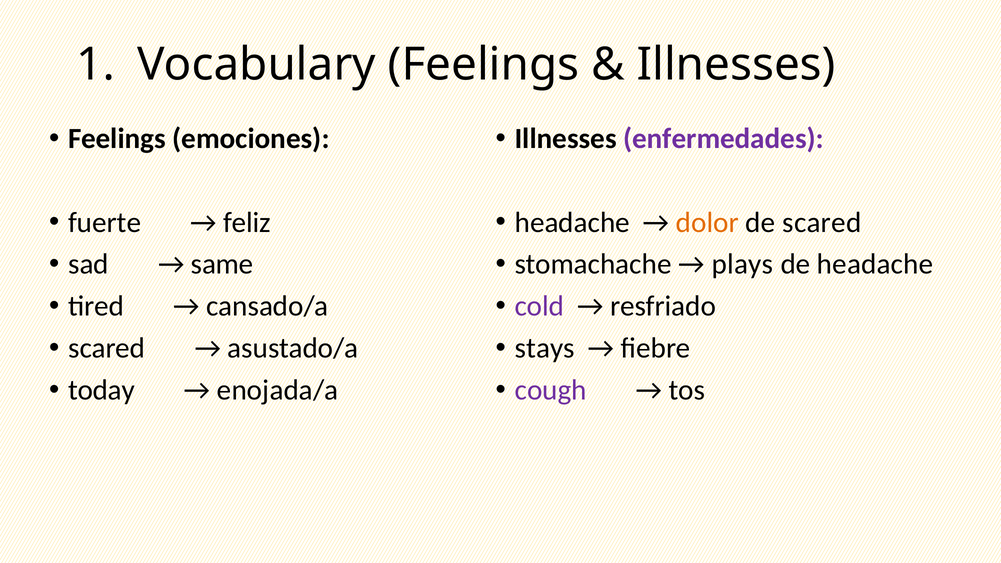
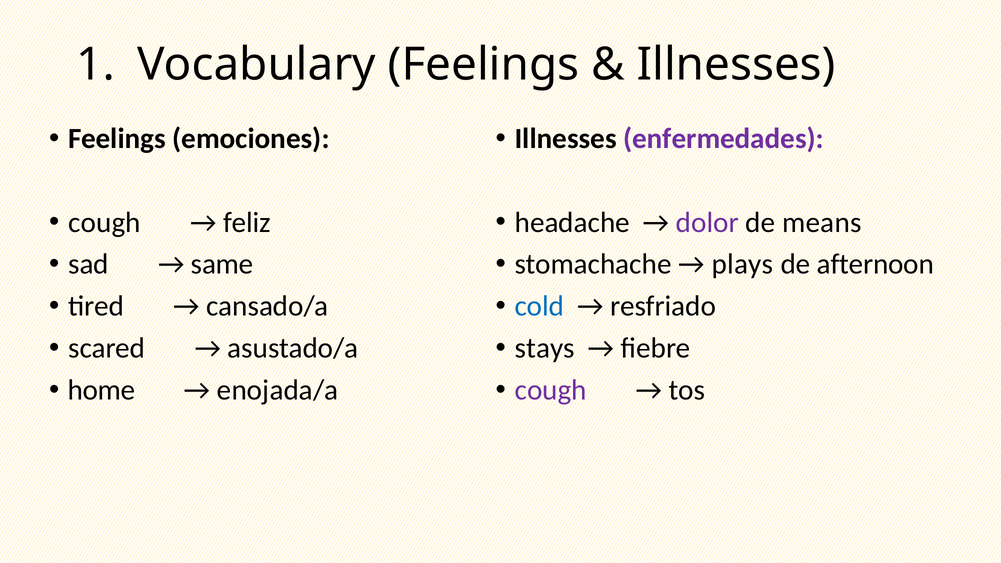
fuerte at (105, 222): fuerte -> cough
dolor colour: orange -> purple
de scared: scared -> means
de headache: headache -> afternoon
cold colour: purple -> blue
today: today -> home
